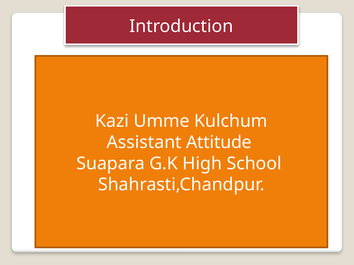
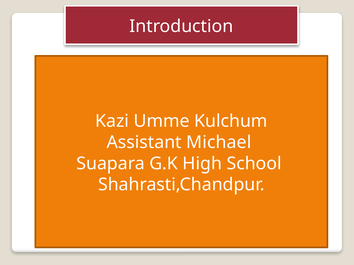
Attitude: Attitude -> Michael
